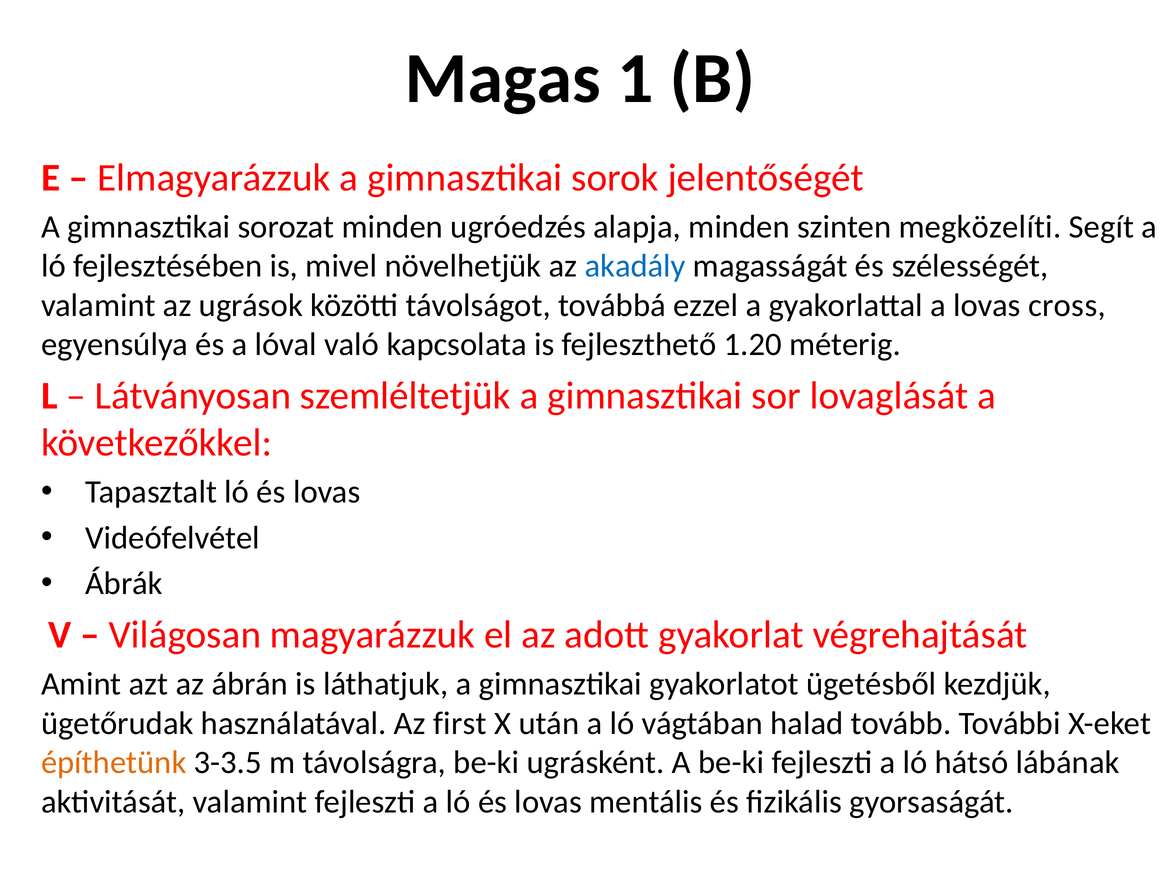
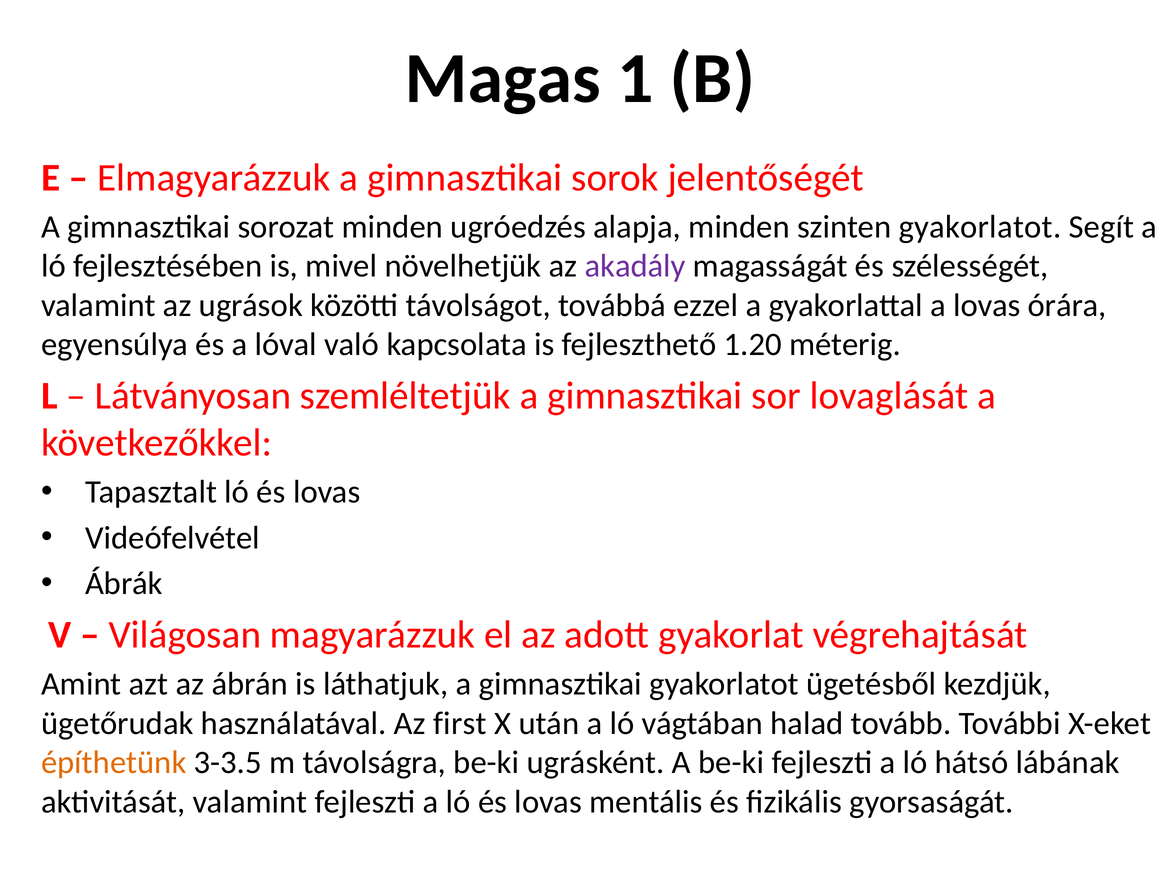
szinten megközelíti: megközelíti -> gyakorlatot
akadály colour: blue -> purple
cross: cross -> órára
